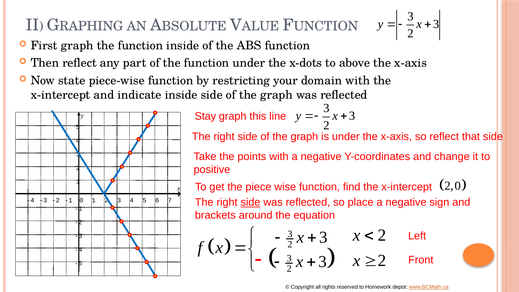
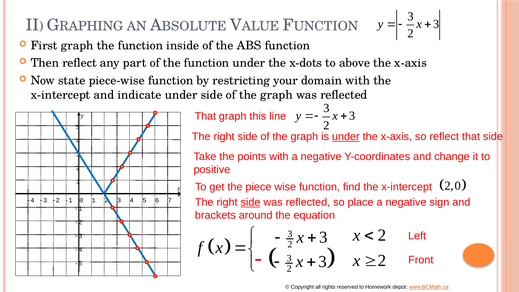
indicate inside: inside -> under
Stay at (205, 116): Stay -> That
under at (346, 137) underline: none -> present
